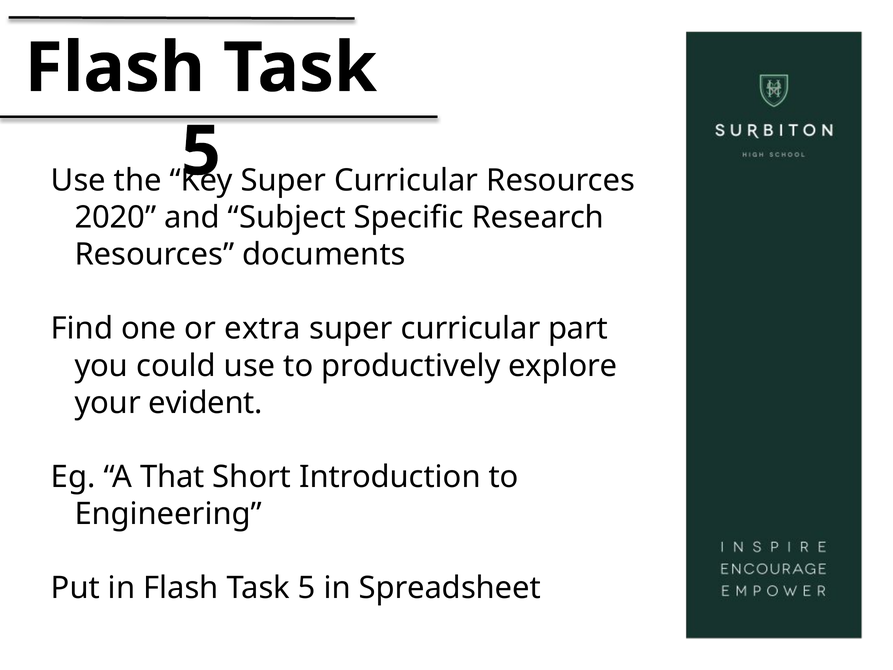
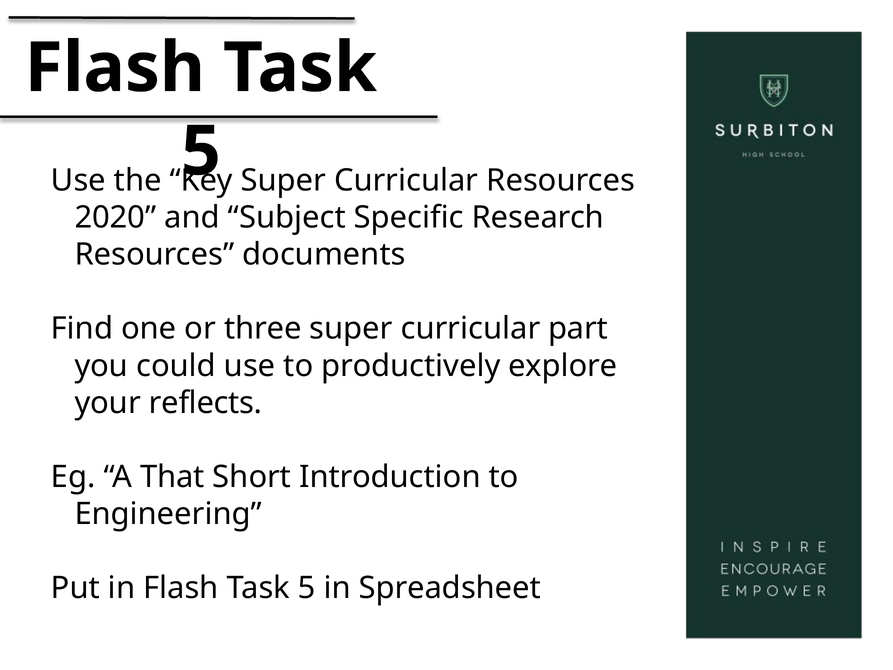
extra: extra -> three
evident: evident -> reflects
